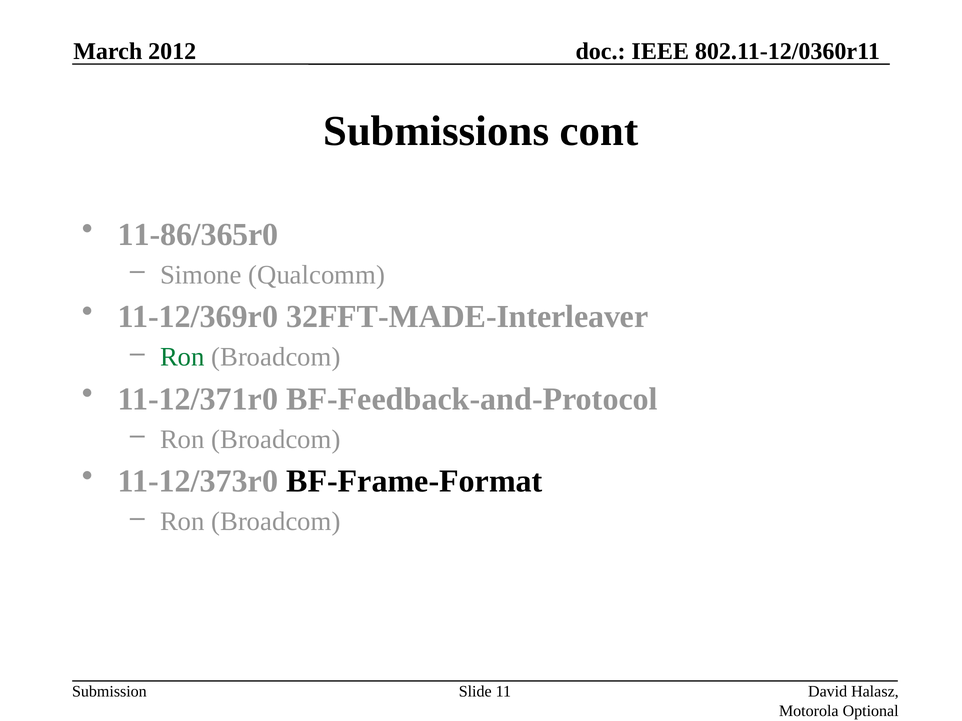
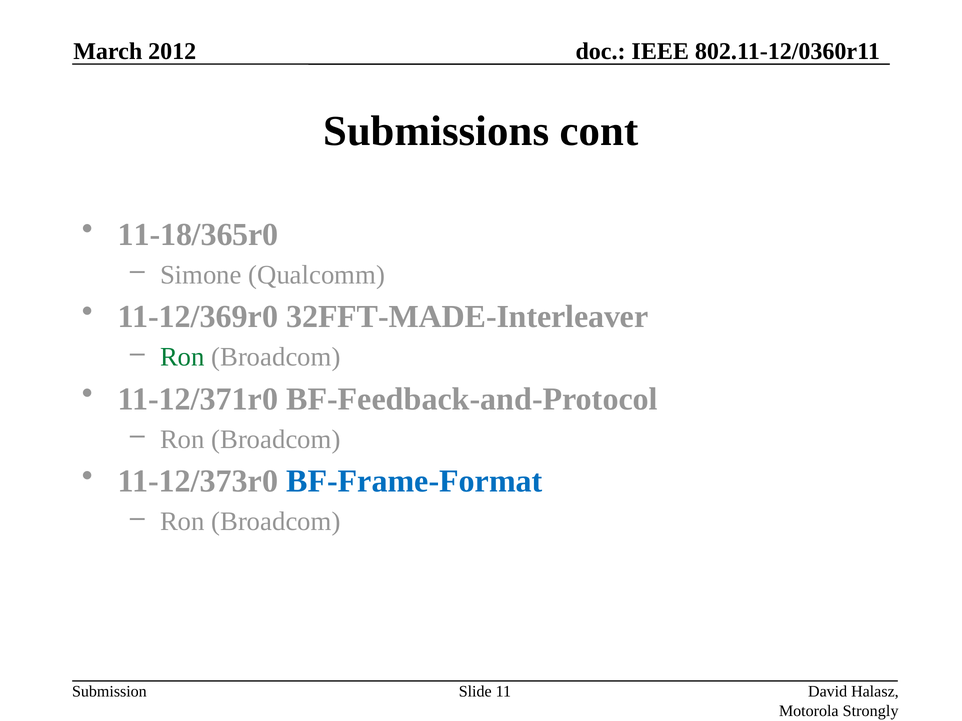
11-86/365r0: 11-86/365r0 -> 11-18/365r0
BF-Frame-Format colour: black -> blue
Optional: Optional -> Strongly
